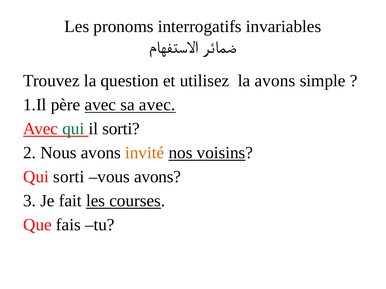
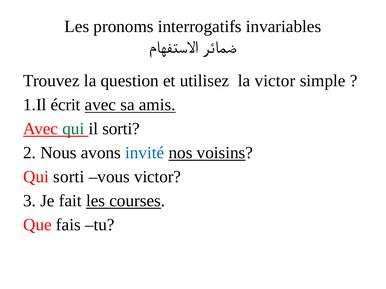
la avons: avons -> victor
père: père -> écrit
sa avec: avec -> amis
invité colour: orange -> blue
vous avons: avons -> victor
